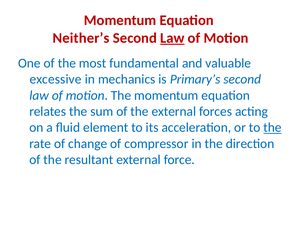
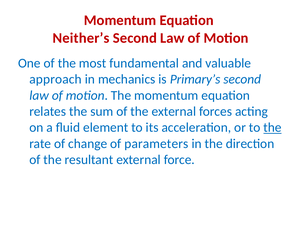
Law at (172, 38) underline: present -> none
excessive: excessive -> approach
compressor: compressor -> parameters
